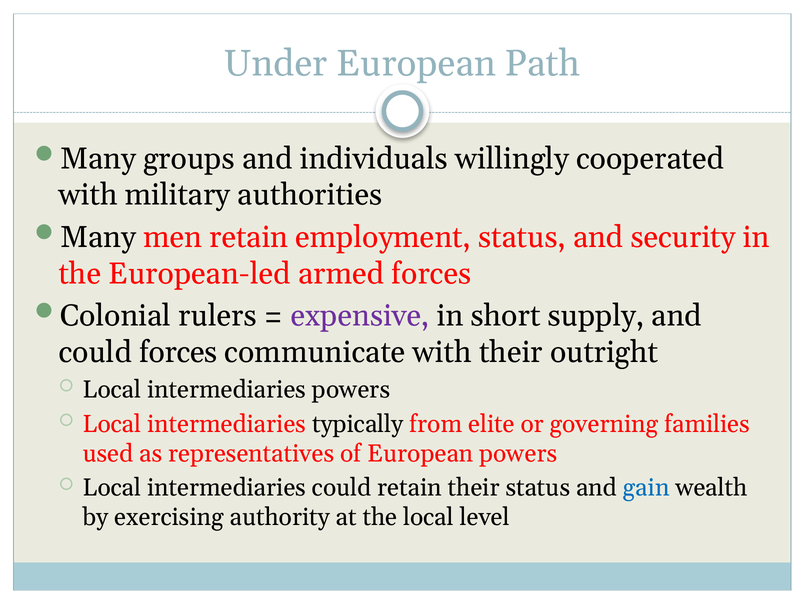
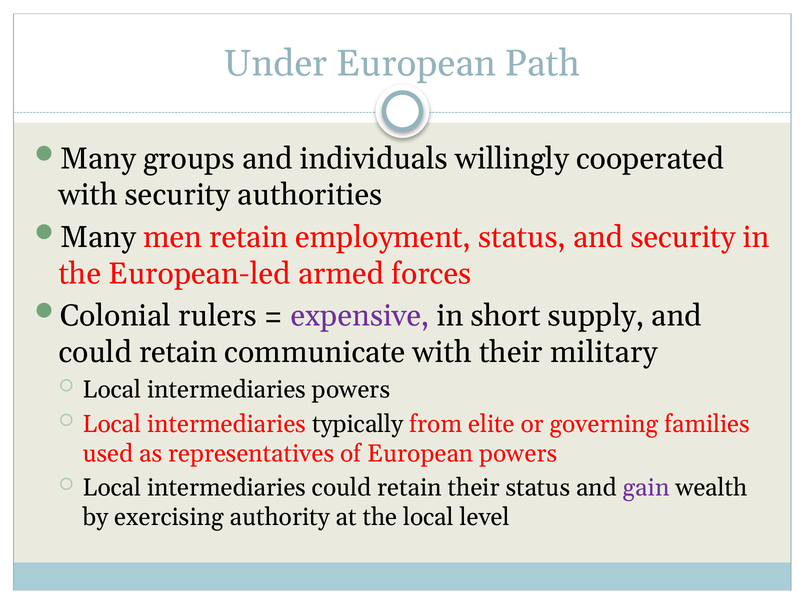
with military: military -> security
forces at (178, 352): forces -> retain
outright: outright -> military
gain colour: blue -> purple
